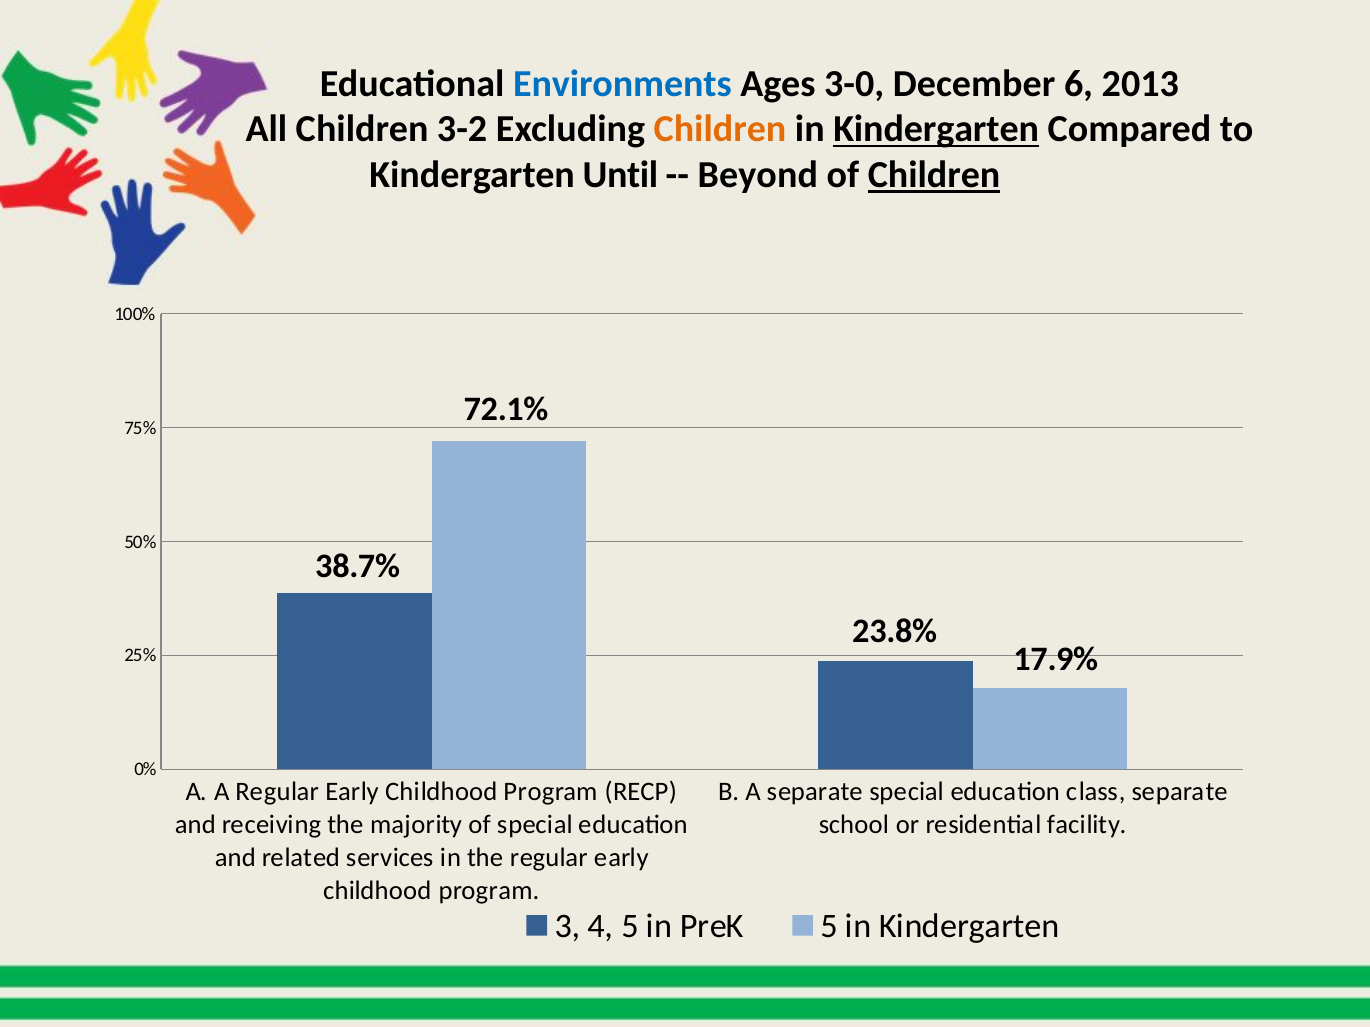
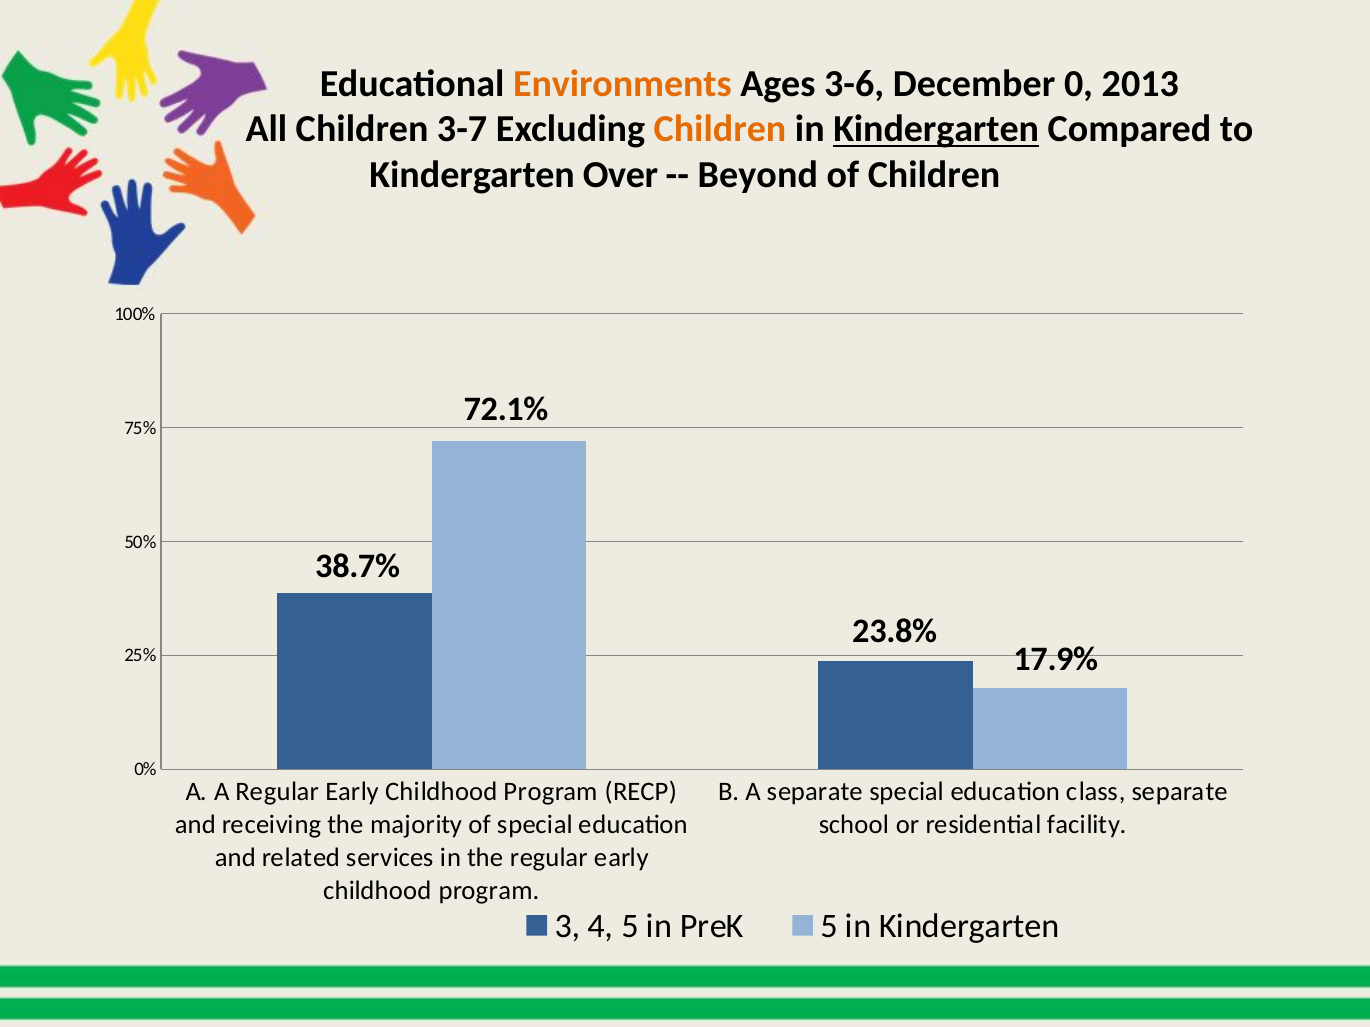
Environments colour: blue -> orange
3-0: 3-0 -> 3-6
6: 6 -> 0
3-2: 3-2 -> 3-7
Until: Until -> Over
Children at (934, 175) underline: present -> none
